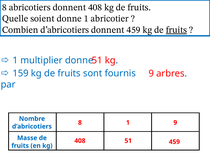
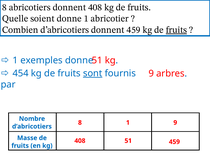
multiplier: multiplier -> exemples
159: 159 -> 454
sont underline: none -> present
